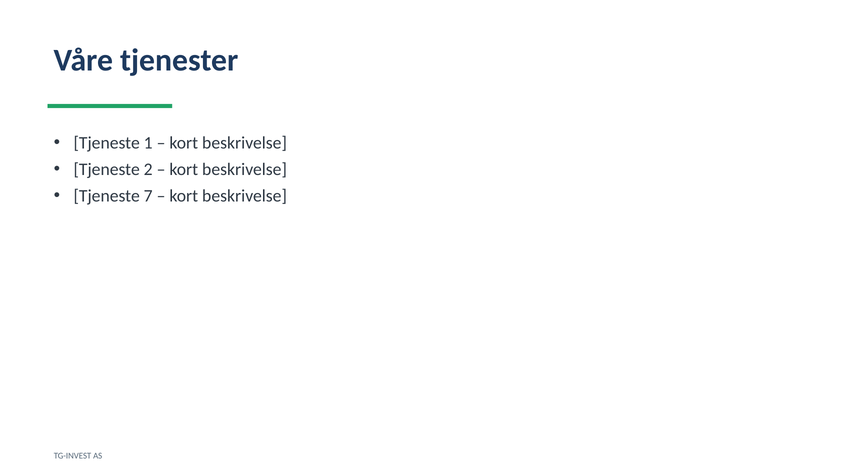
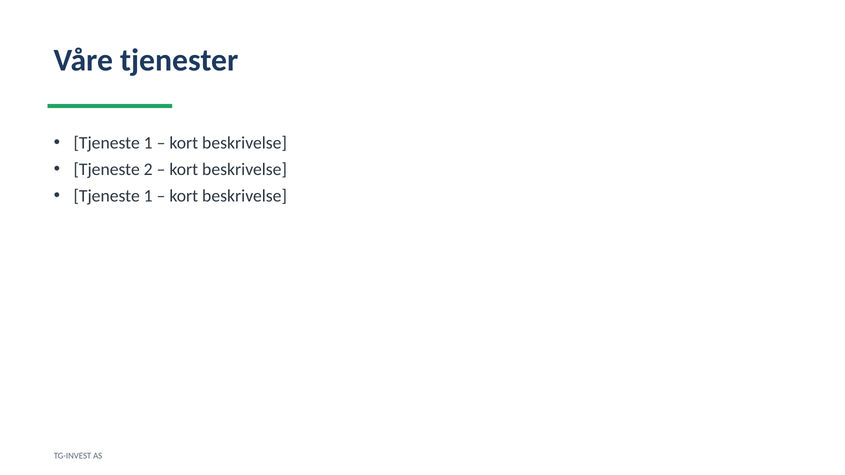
7 at (148, 196): 7 -> 1
